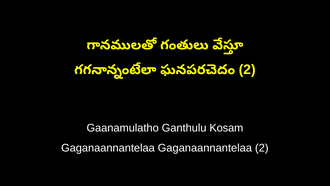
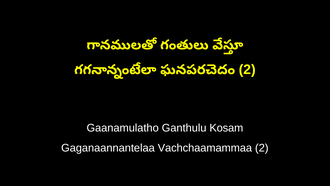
Gaganaannantelaa Gaganaannantelaa: Gaganaannantelaa -> Vachchaamammaa
